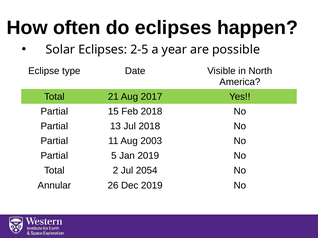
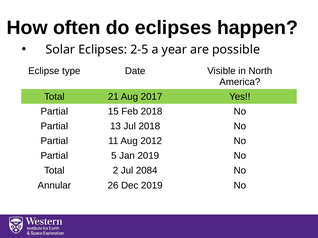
2003: 2003 -> 2012
2054: 2054 -> 2084
